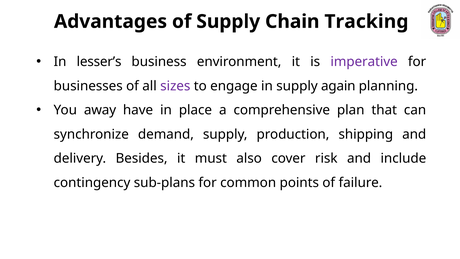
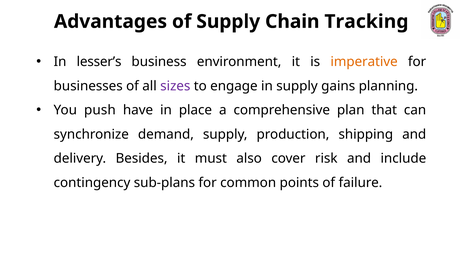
imperative colour: purple -> orange
again: again -> gains
away: away -> push
